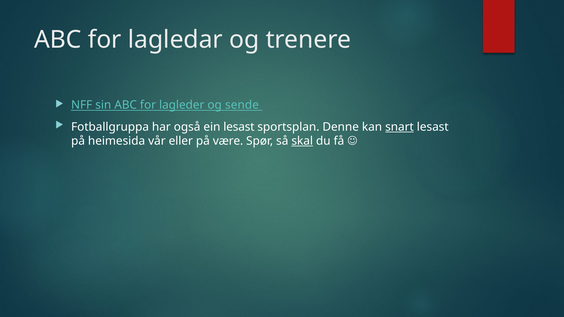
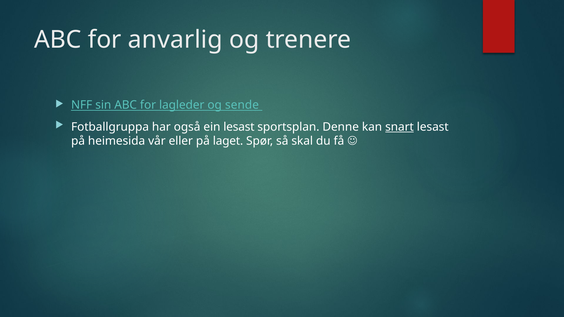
lagledar: lagledar -> anvarlig
være: være -> laget
skal underline: present -> none
